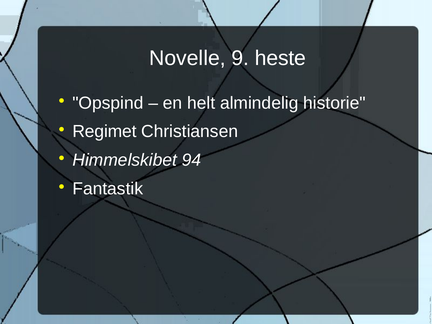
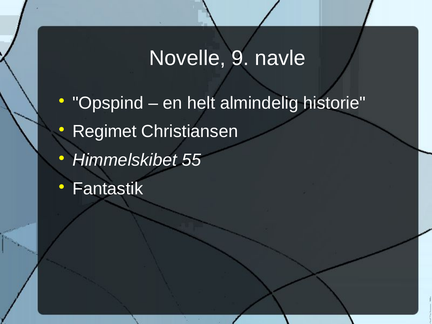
heste: heste -> navle
94: 94 -> 55
